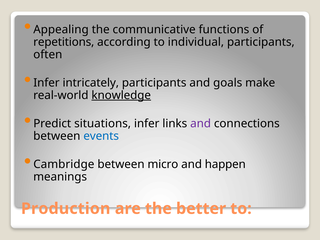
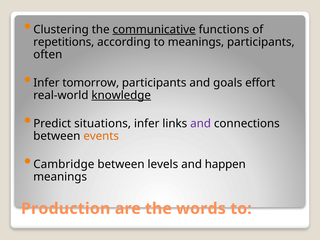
Appealing: Appealing -> Clustering
communicative underline: none -> present
to individual: individual -> meanings
intricately: intricately -> tomorrow
make: make -> effort
events colour: blue -> orange
micro: micro -> levels
better: better -> words
